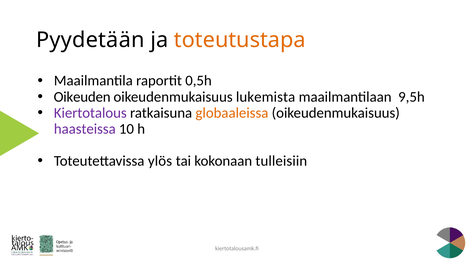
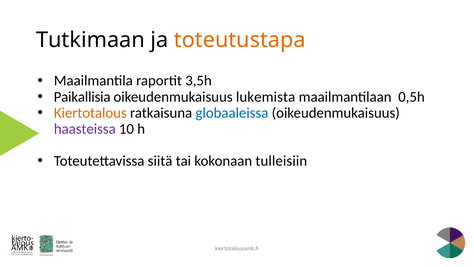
Pyydetään: Pyydetään -> Tutkimaan
0,5h: 0,5h -> 3,5h
Oikeuden: Oikeuden -> Paikallisia
9,5h: 9,5h -> 0,5h
Kiertotalous colour: purple -> orange
globaaleissa colour: orange -> blue
ylös: ylös -> siitä
